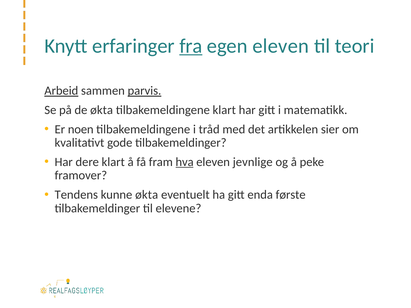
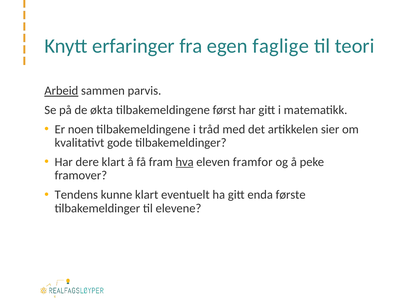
fra underline: present -> none
egen eleven: eleven -> faglige
parvis underline: present -> none
tilbakemeldingene klart: klart -> først
jevnlige: jevnlige -> framfor
kunne økta: økta -> klart
